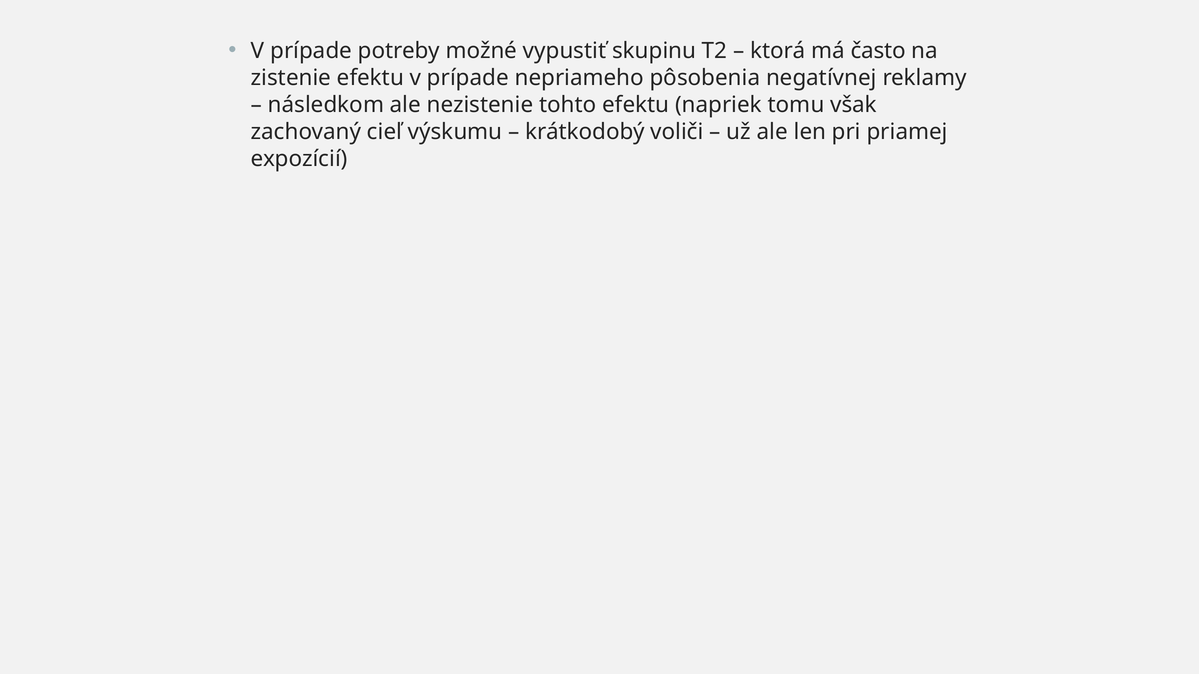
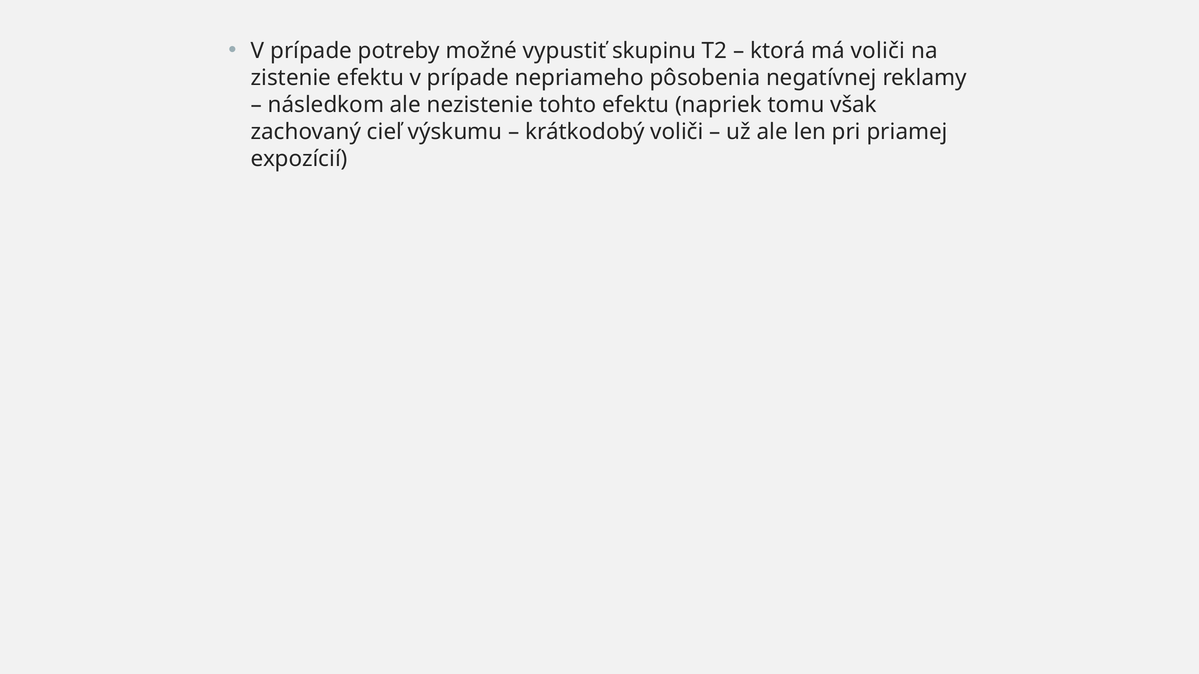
má často: často -> voliči
